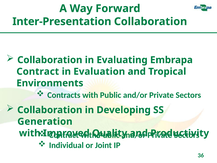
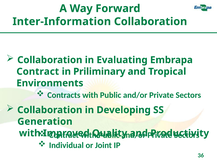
Inter-Presentation: Inter-Presentation -> Inter-Information
Evaluation: Evaluation -> Priliminary
